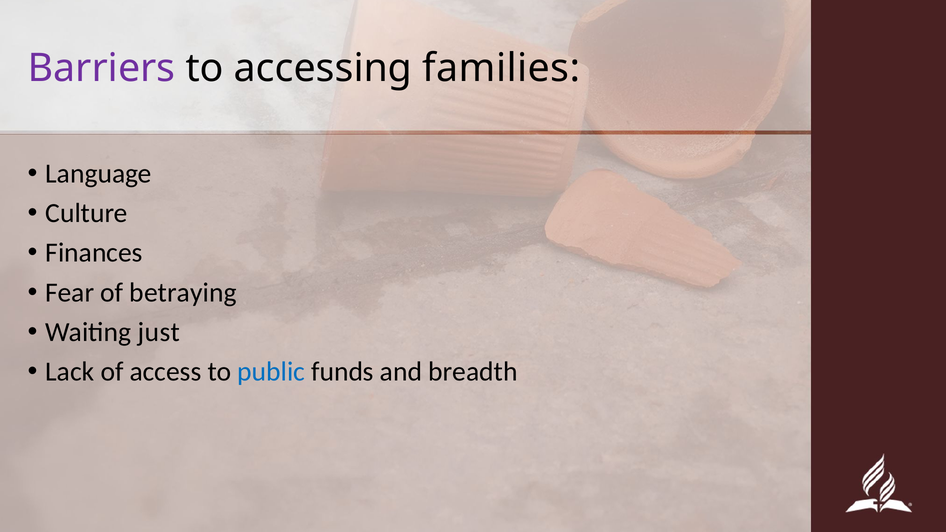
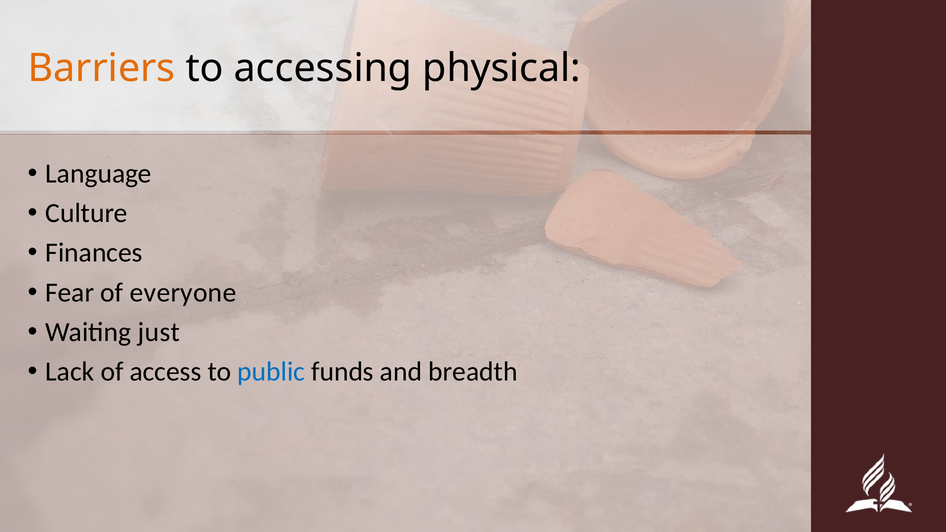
Barriers colour: purple -> orange
families: families -> physical
betraying: betraying -> everyone
